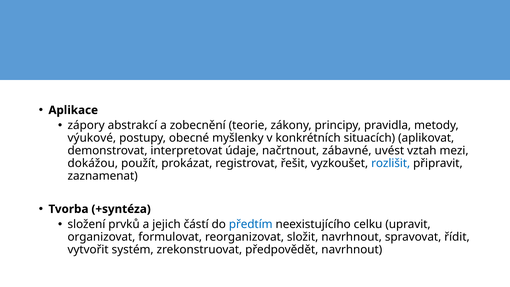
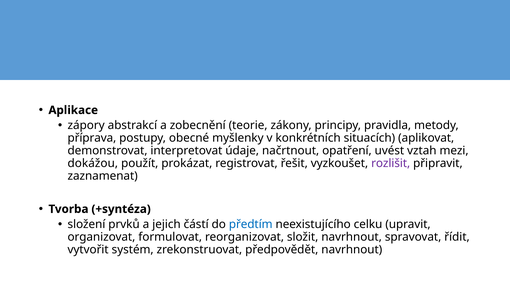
výukové: výukové -> příprava
zábavné: zábavné -> opatření
rozlišit colour: blue -> purple
